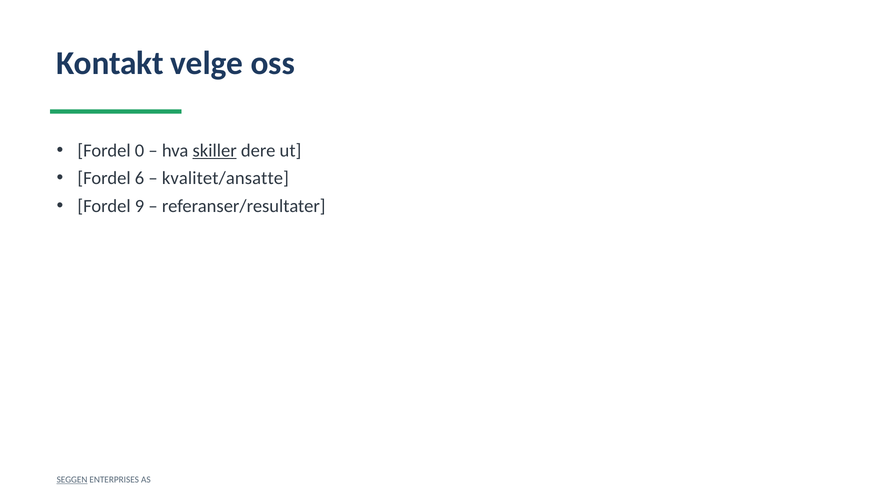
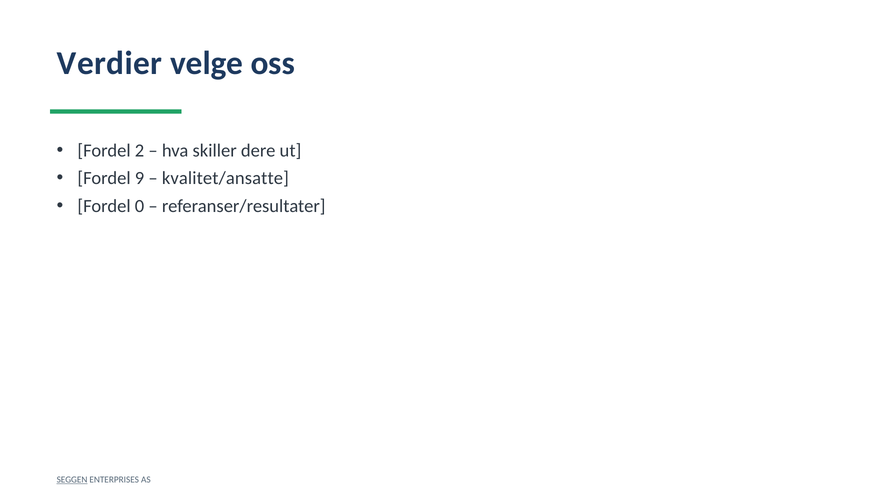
Kontakt: Kontakt -> Verdier
0: 0 -> 2
skiller underline: present -> none
6: 6 -> 9
9: 9 -> 0
